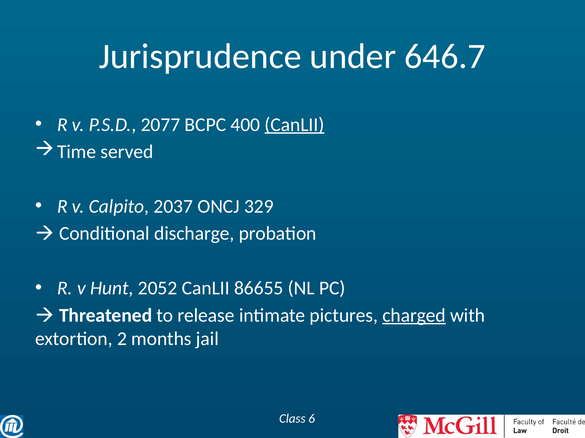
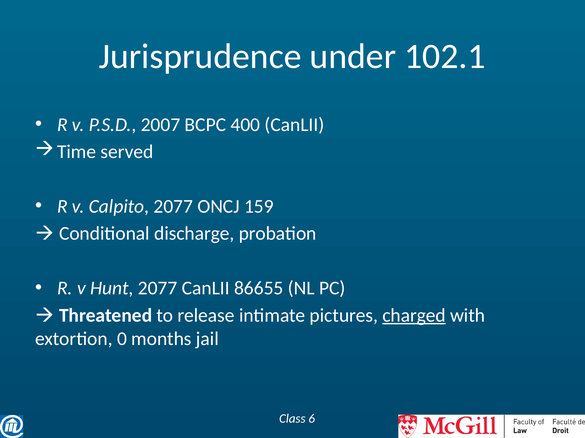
646.7: 646.7 -> 102.1
2077: 2077 -> 2007
CanLII at (294, 125) underline: present -> none
Calpito 2037: 2037 -> 2077
329: 329 -> 159
Hunt 2052: 2052 -> 2077
2: 2 -> 0
